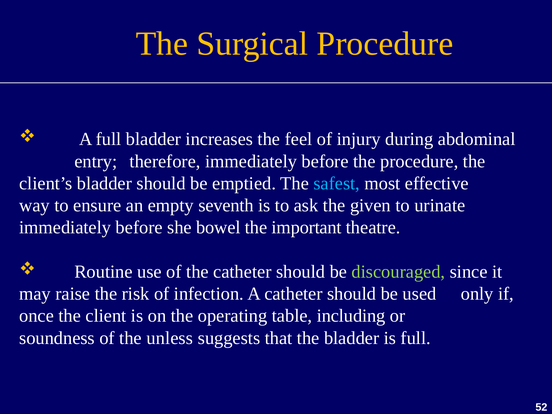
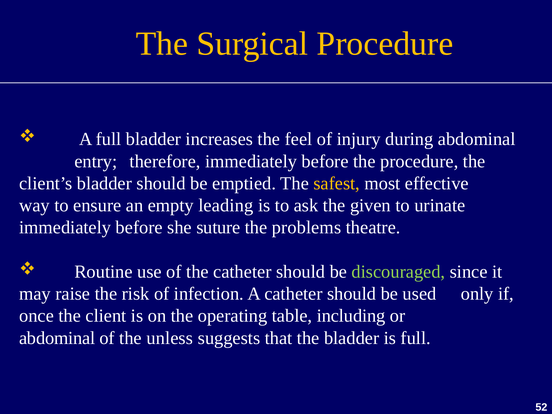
safest colour: light blue -> yellow
seventh: seventh -> leading
bowel: bowel -> suture
important: important -> problems
soundness at (57, 338): soundness -> abdominal
